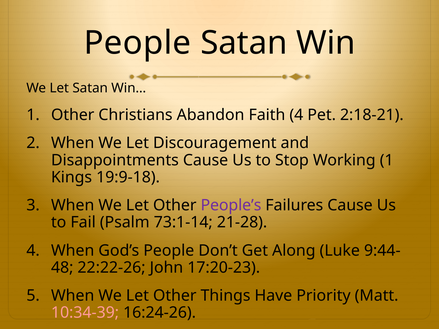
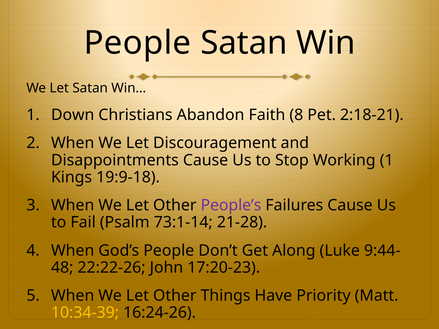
1 Other: Other -> Down
Faith 4: 4 -> 8
10:34-39 colour: pink -> yellow
